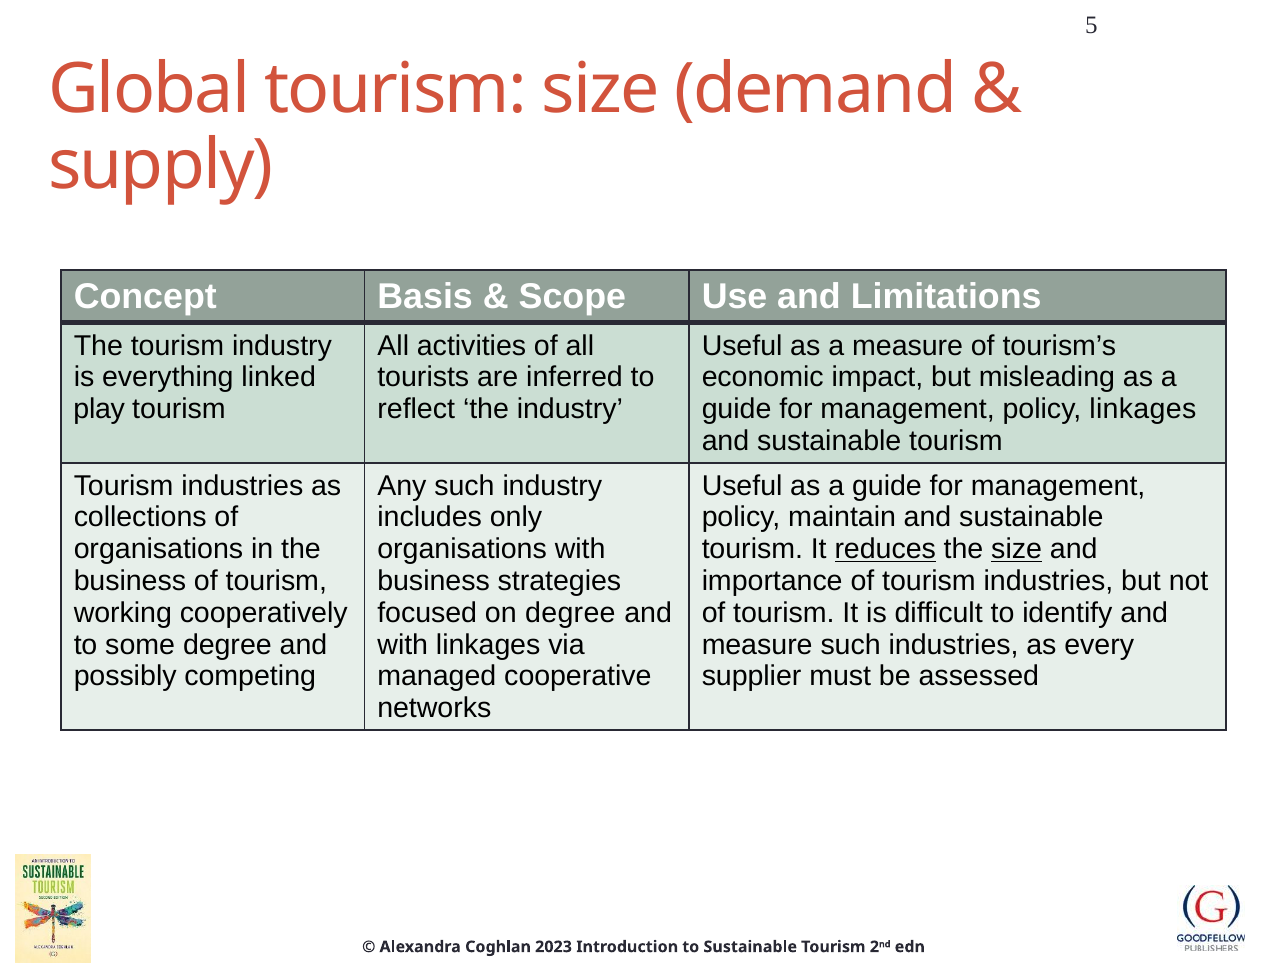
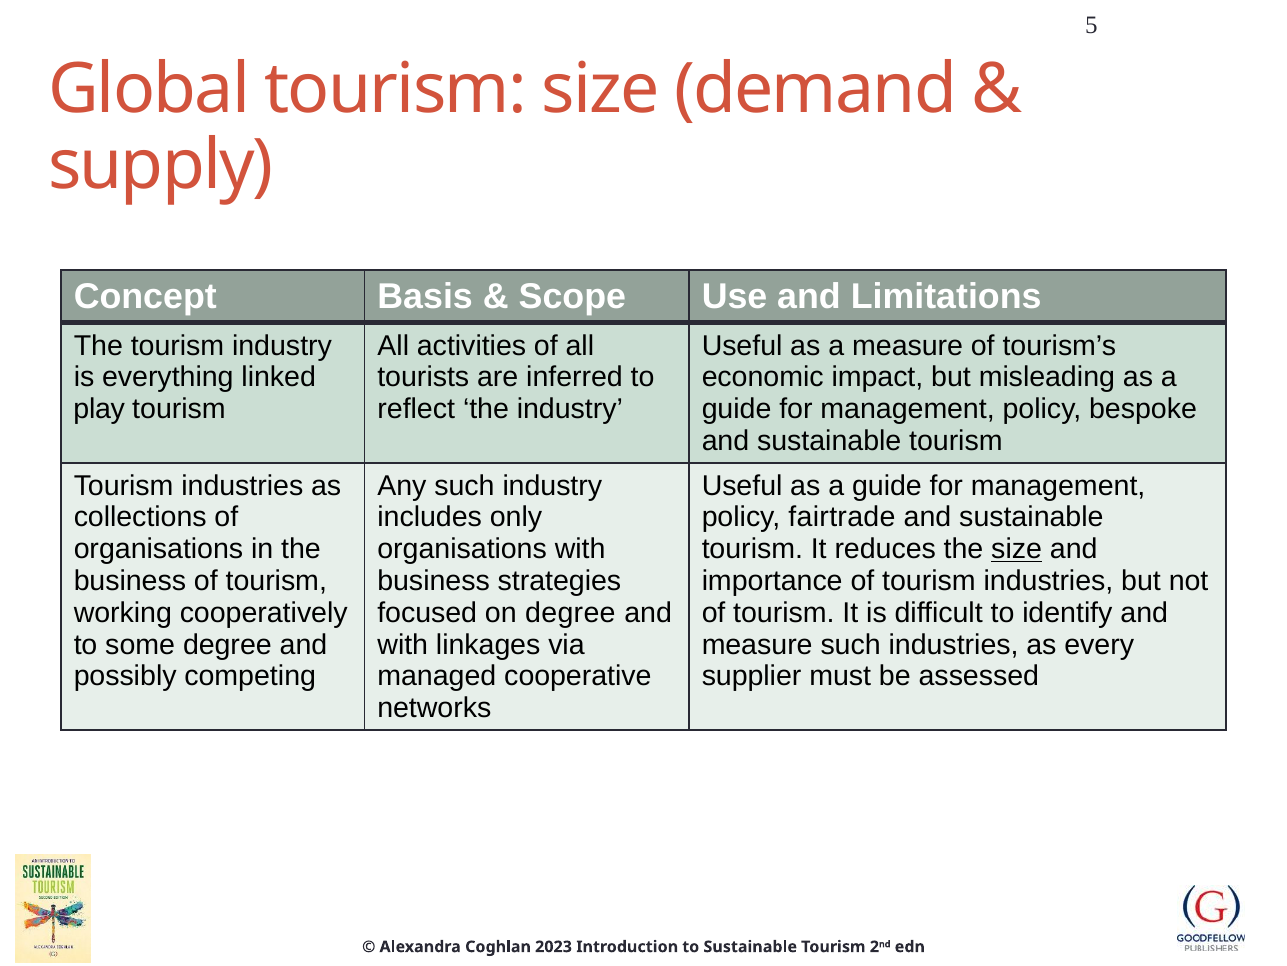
policy linkages: linkages -> bespoke
maintain: maintain -> fairtrade
reduces underline: present -> none
